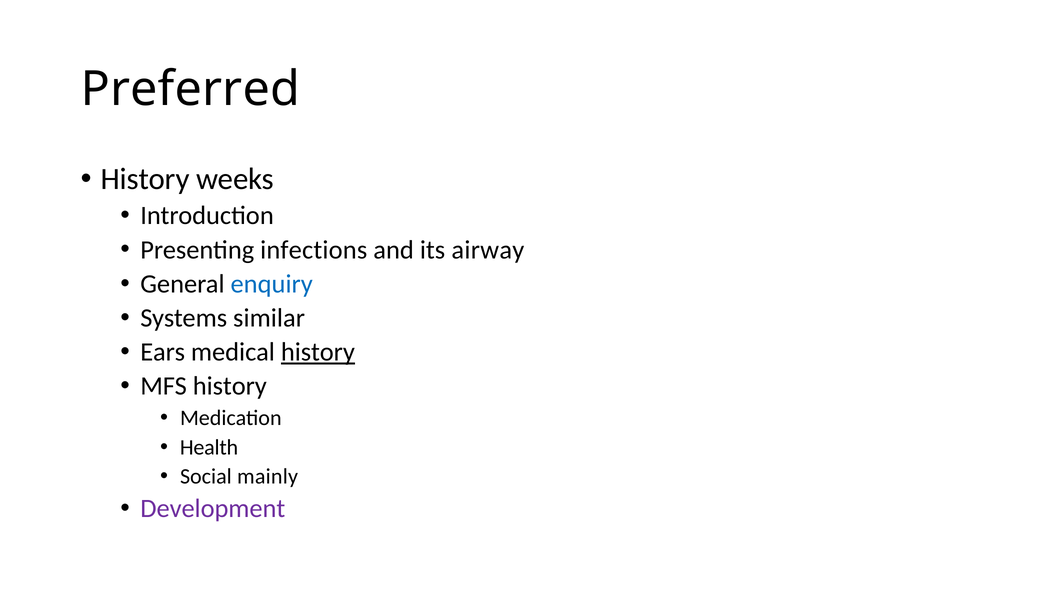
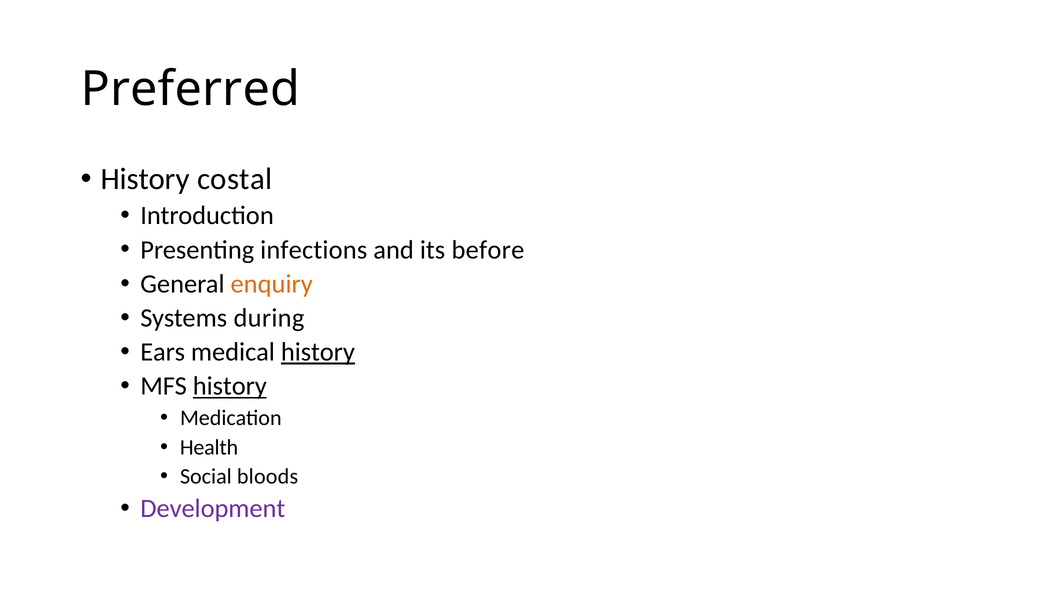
weeks: weeks -> costal
airway: airway -> before
enquiry colour: blue -> orange
similar: similar -> during
history at (230, 386) underline: none -> present
mainly: mainly -> bloods
